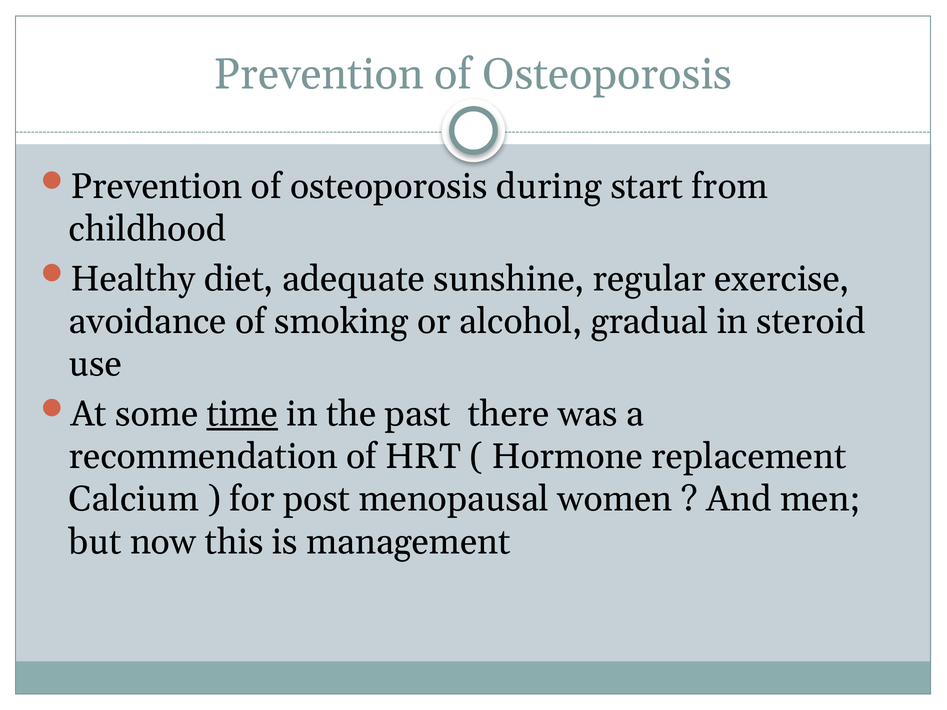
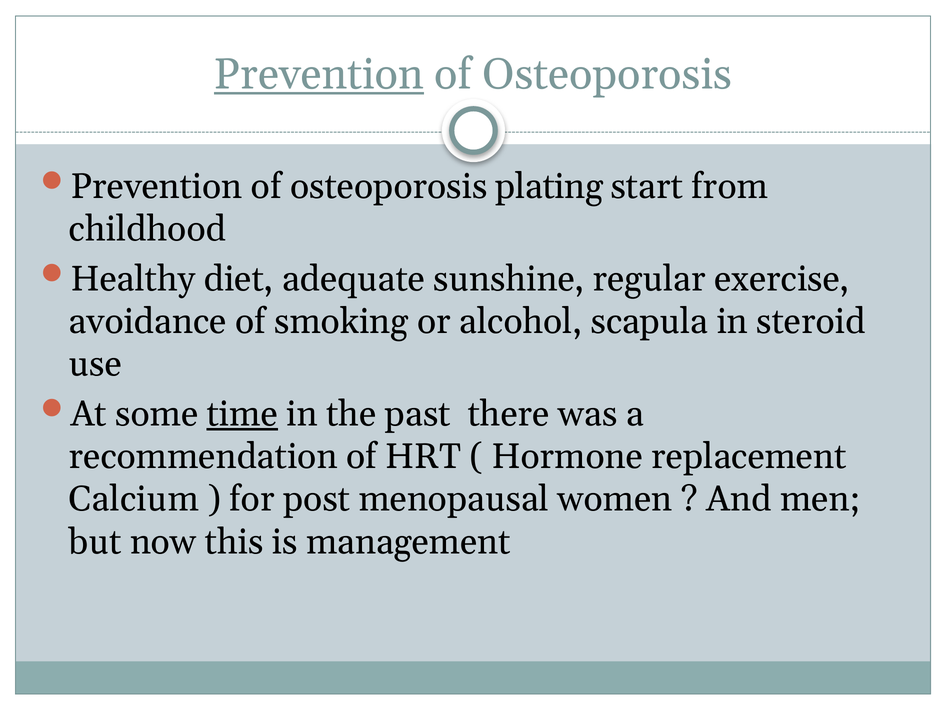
Prevention at (319, 75) underline: none -> present
during: during -> plating
gradual: gradual -> scapula
